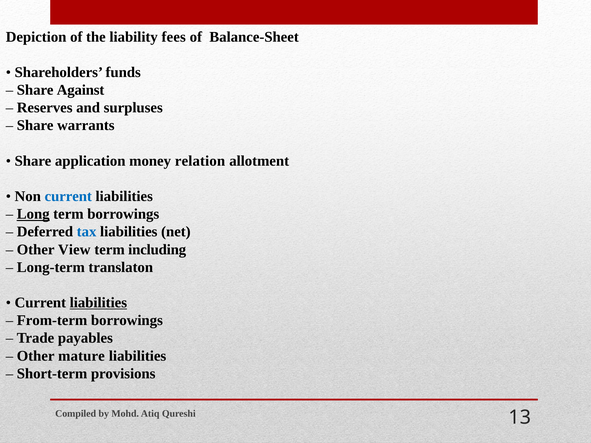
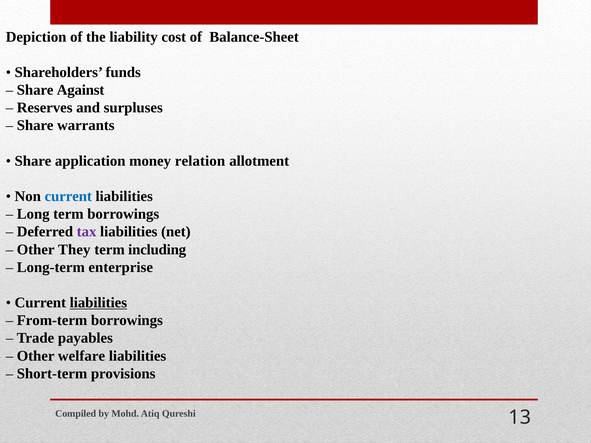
fees: fees -> cost
Long underline: present -> none
tax colour: blue -> purple
View: View -> They
translaton: translaton -> enterprise
mature: mature -> welfare
